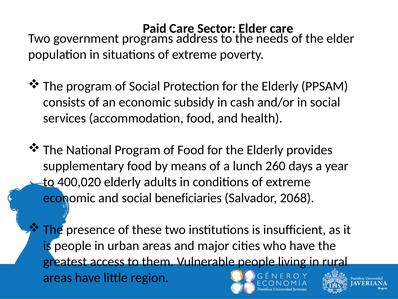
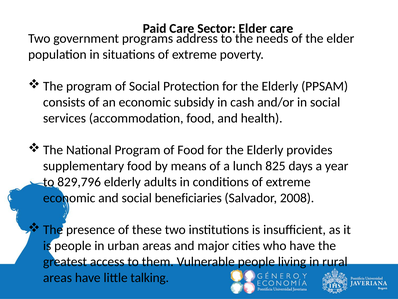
260: 260 -> 825
400,020: 400,020 -> 829,796
2068: 2068 -> 2008
region: region -> talking
